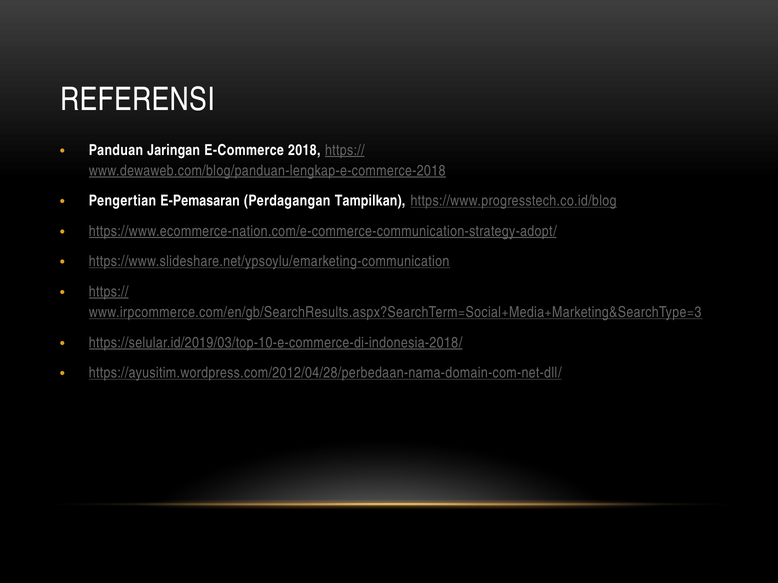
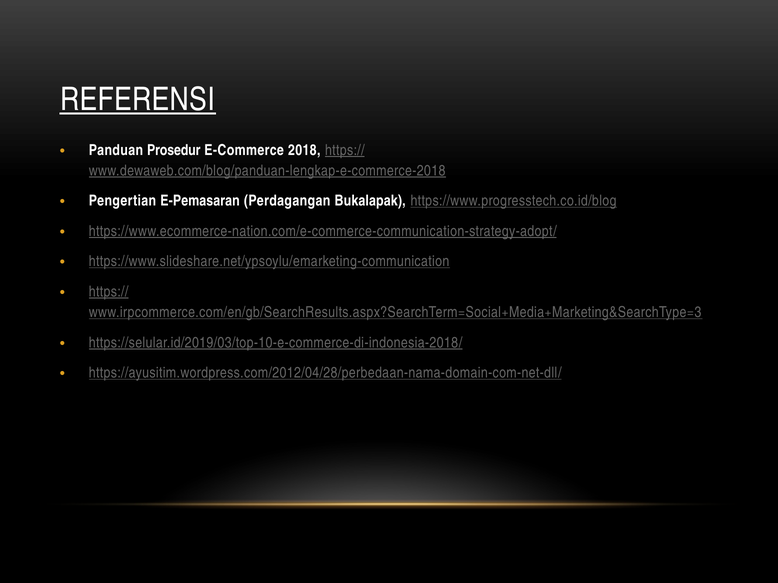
REFERENSI underline: none -> present
Jaringan: Jaringan -> Prosedur
Tampilkan: Tampilkan -> Bukalapak
